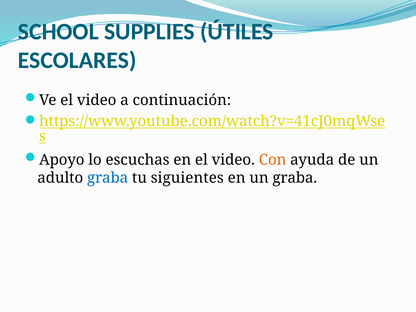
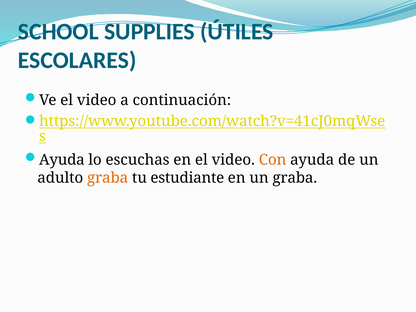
Apoyo at (62, 160): Apoyo -> Ayuda
graba at (108, 178) colour: blue -> orange
siguientes: siguientes -> estudiante
